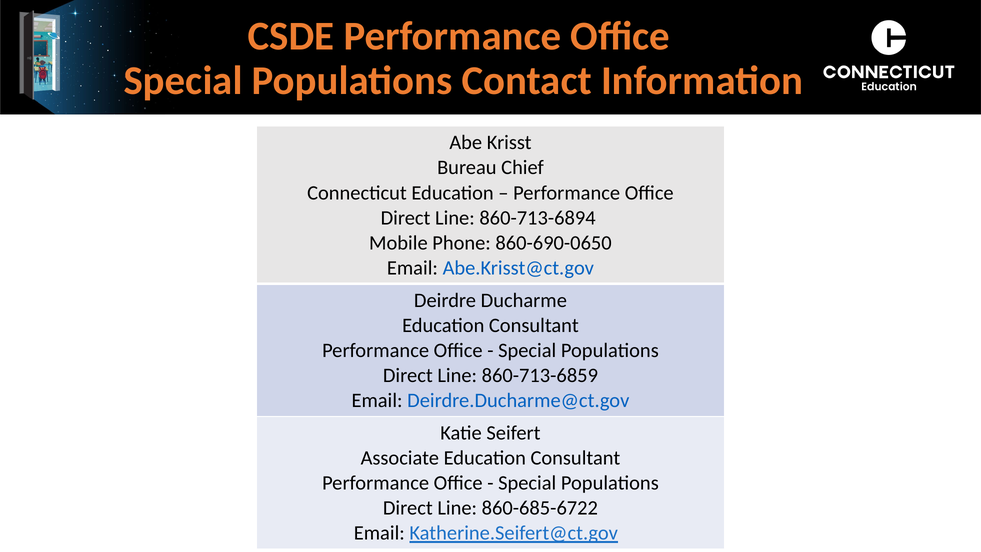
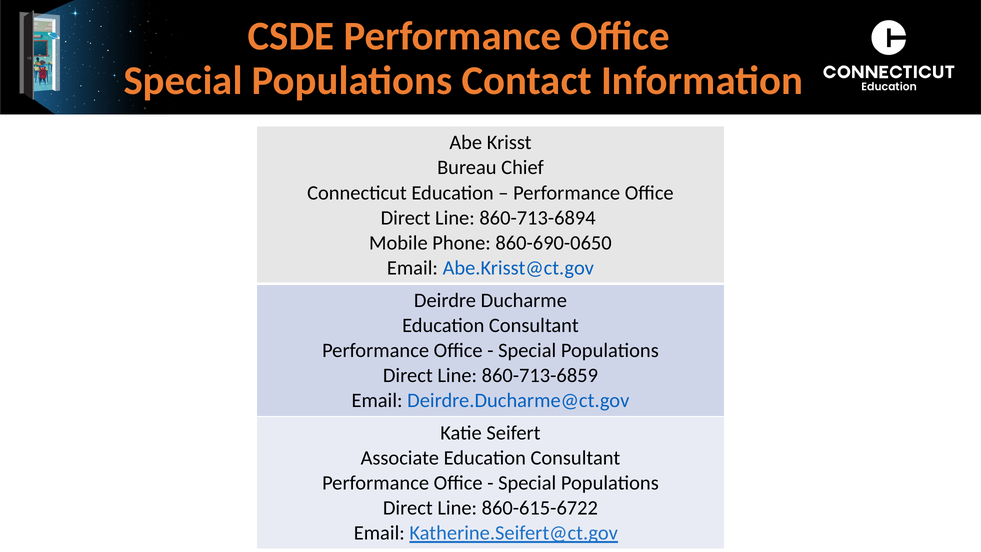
860-685-6722: 860-685-6722 -> 860-615-6722
